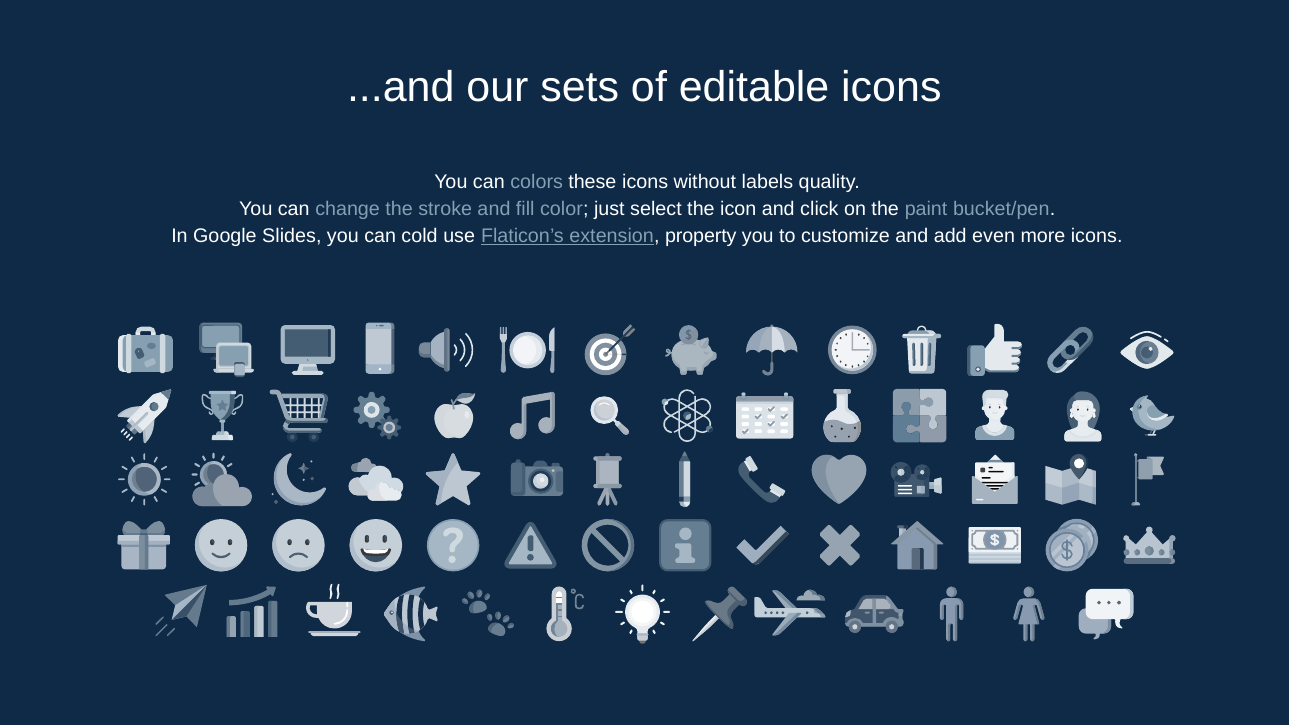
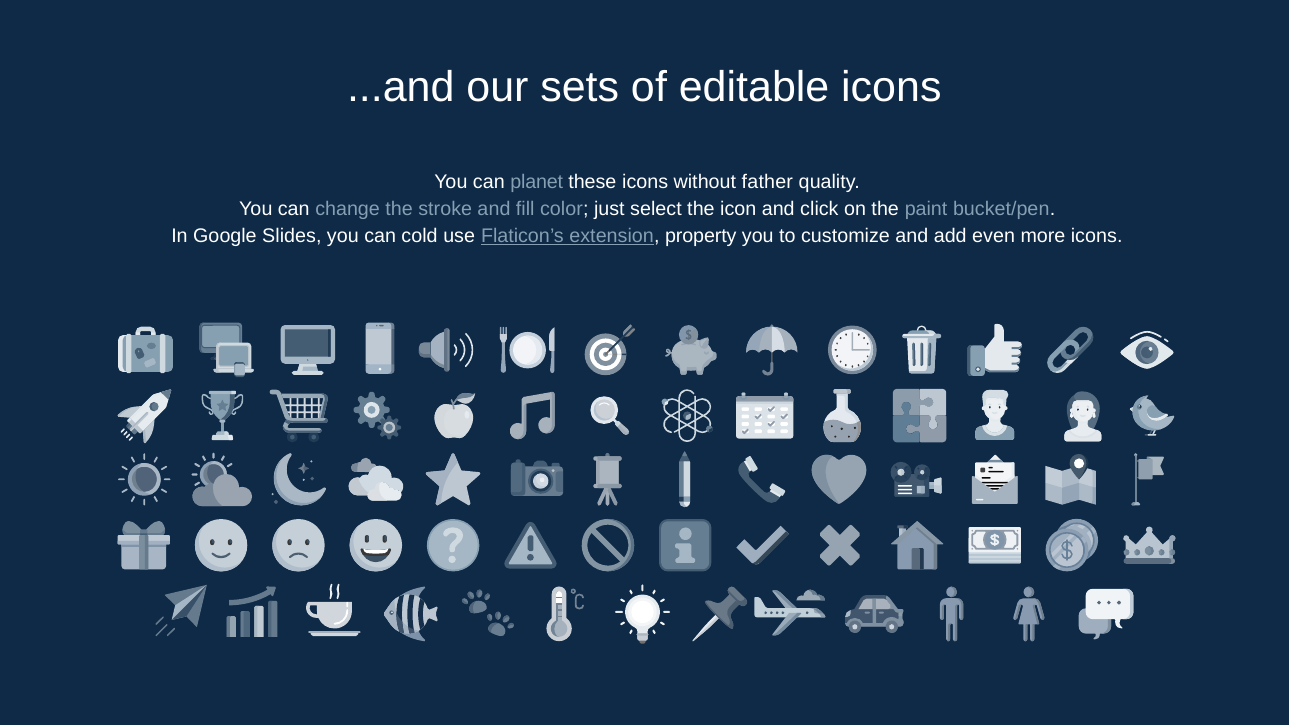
colors: colors -> planet
labels: labels -> father
